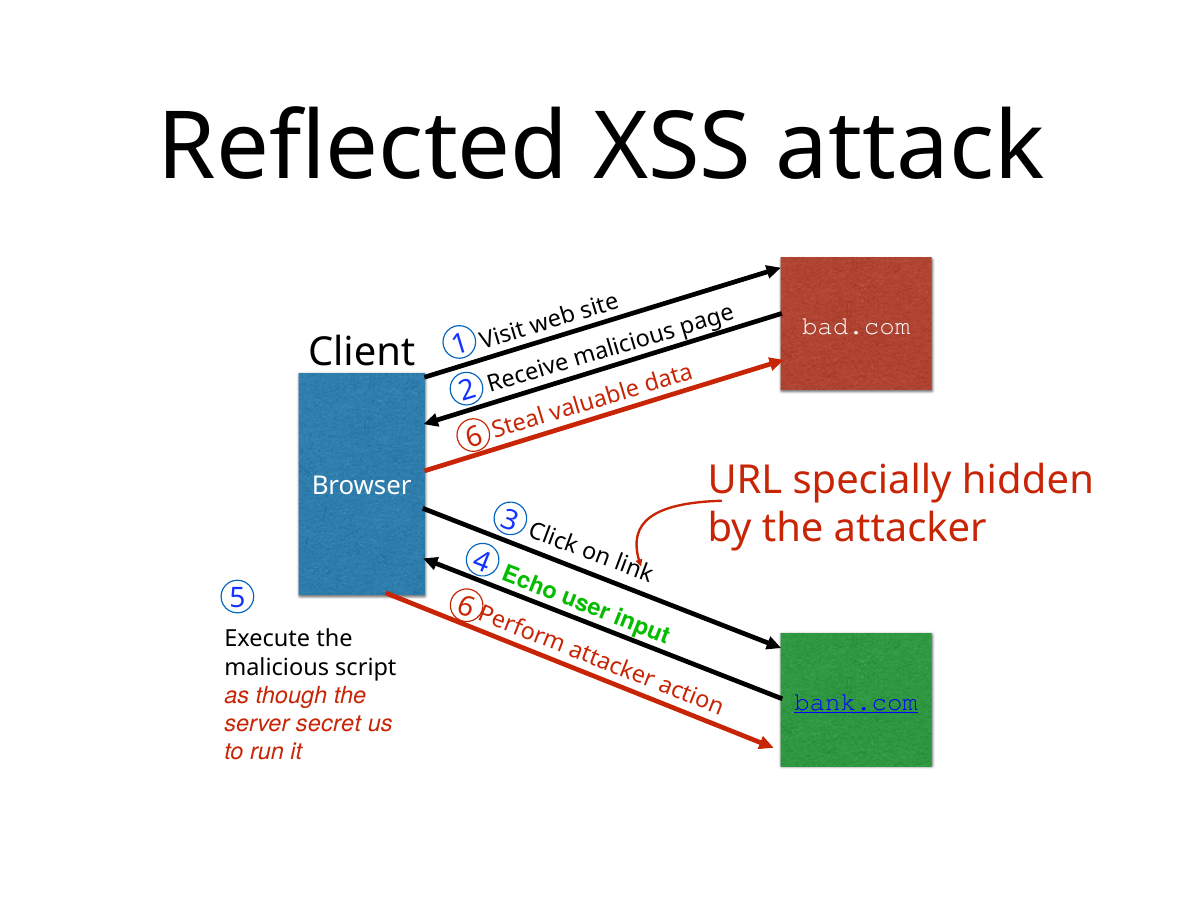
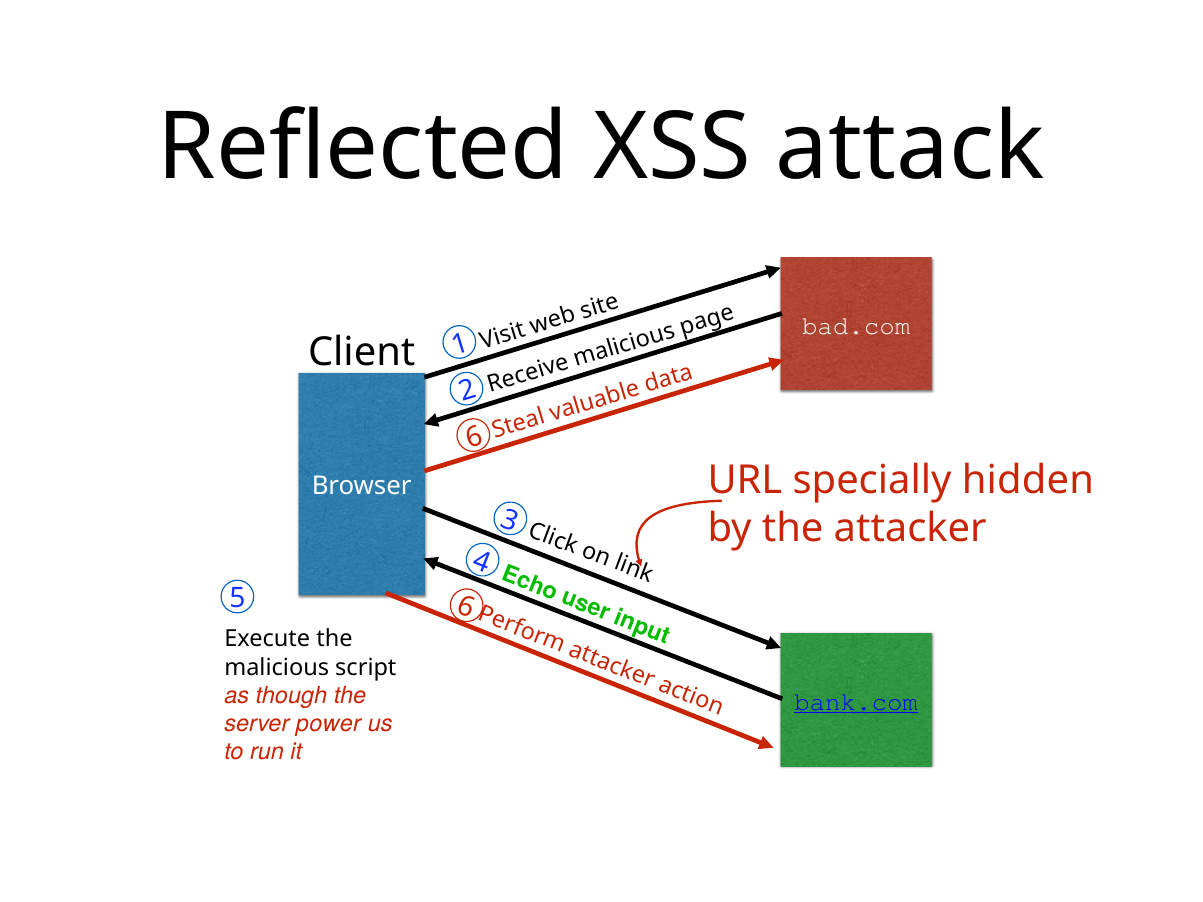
secret: secret -> power
